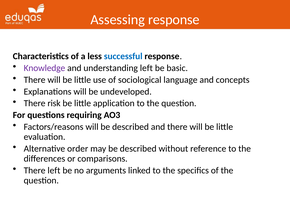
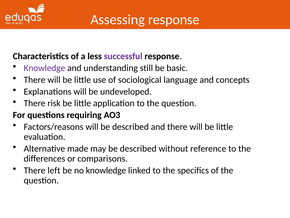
successful colour: blue -> purple
understanding left: left -> still
order: order -> made
no arguments: arguments -> knowledge
